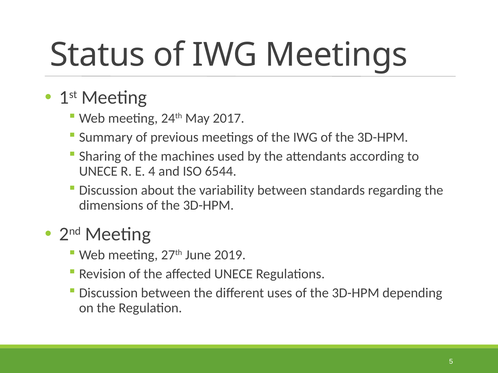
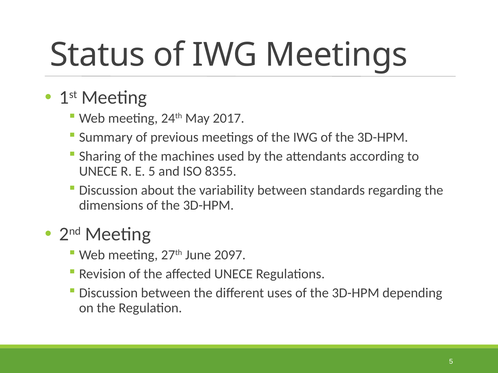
E 4: 4 -> 5
6544: 6544 -> 8355
2019: 2019 -> 2097
